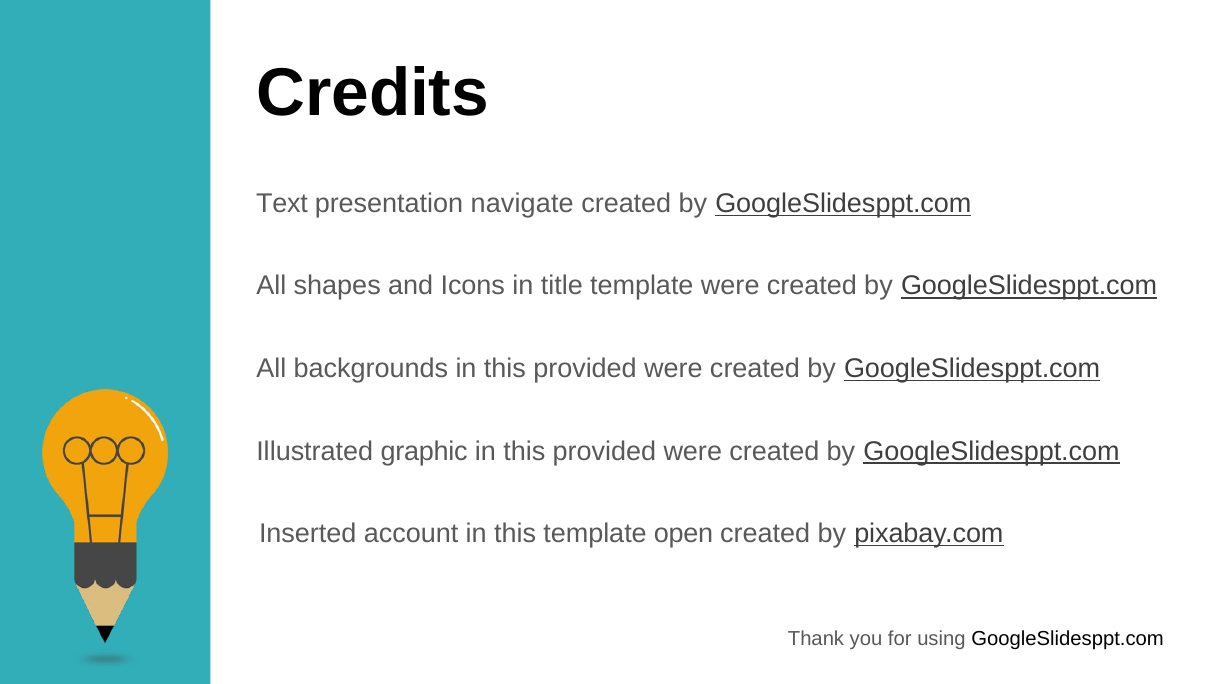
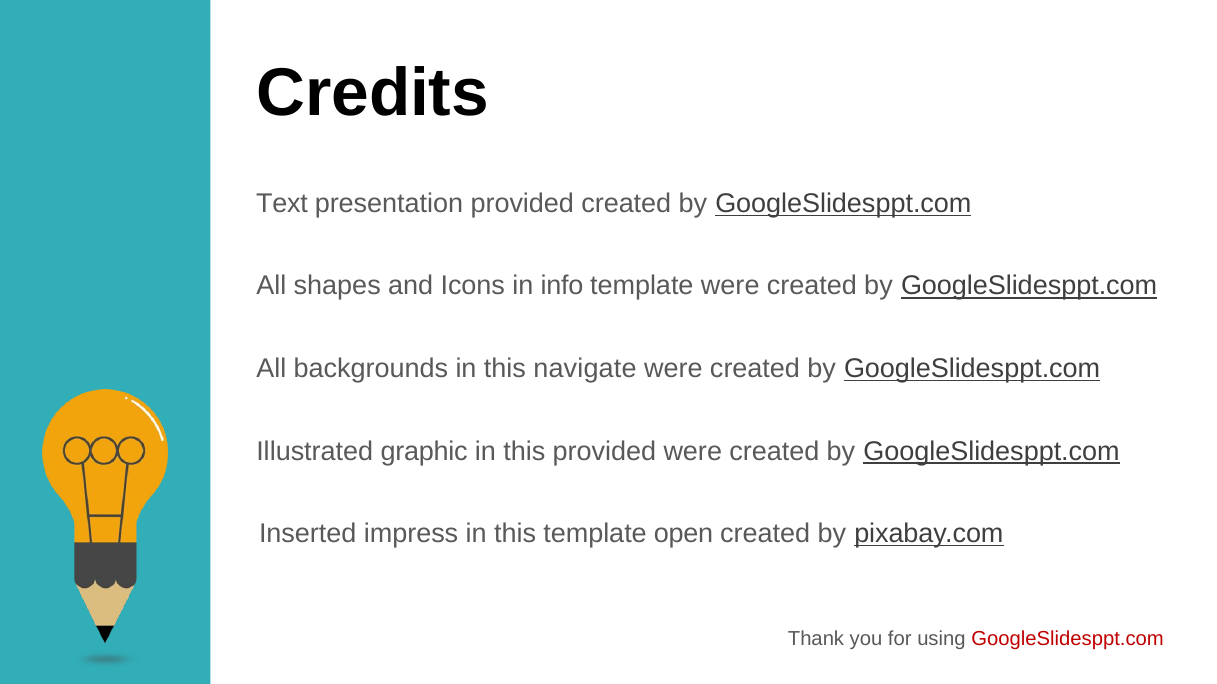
presentation navigate: navigate -> provided
title: title -> info
backgrounds in this provided: provided -> navigate
account: account -> impress
GoogleSlidesppt.com at (1068, 640) colour: black -> red
